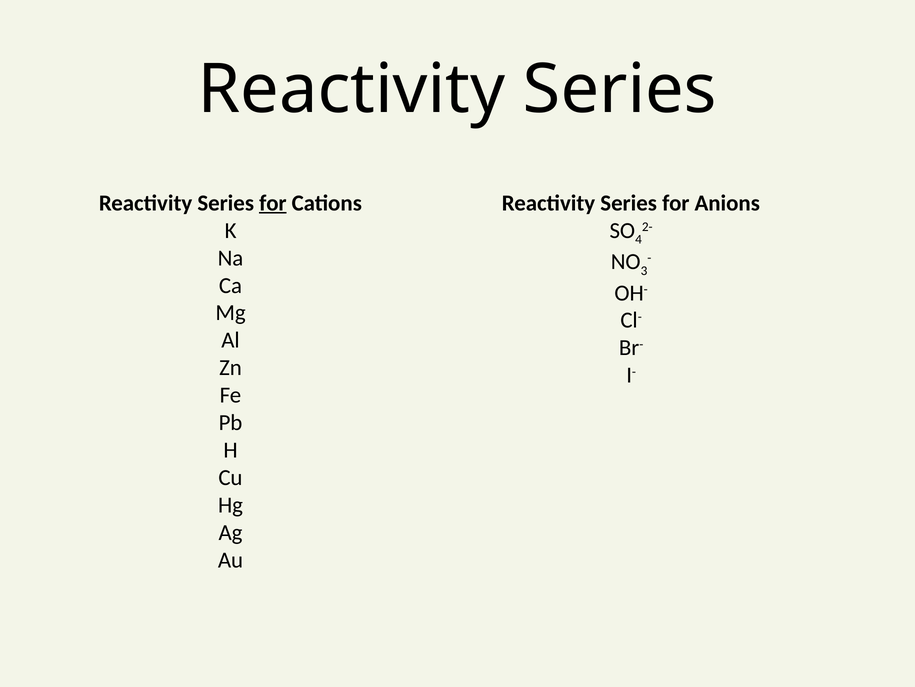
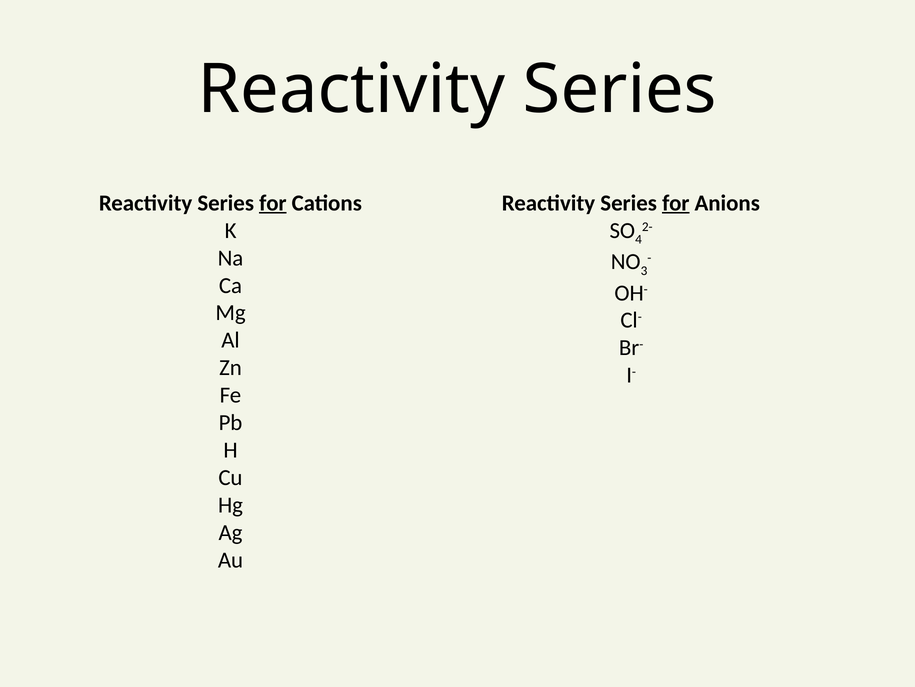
for at (676, 203) underline: none -> present
